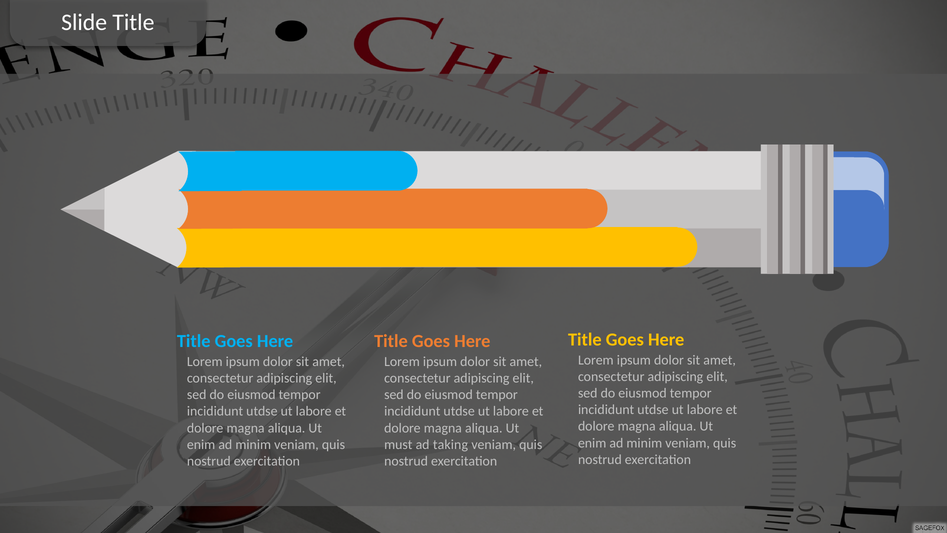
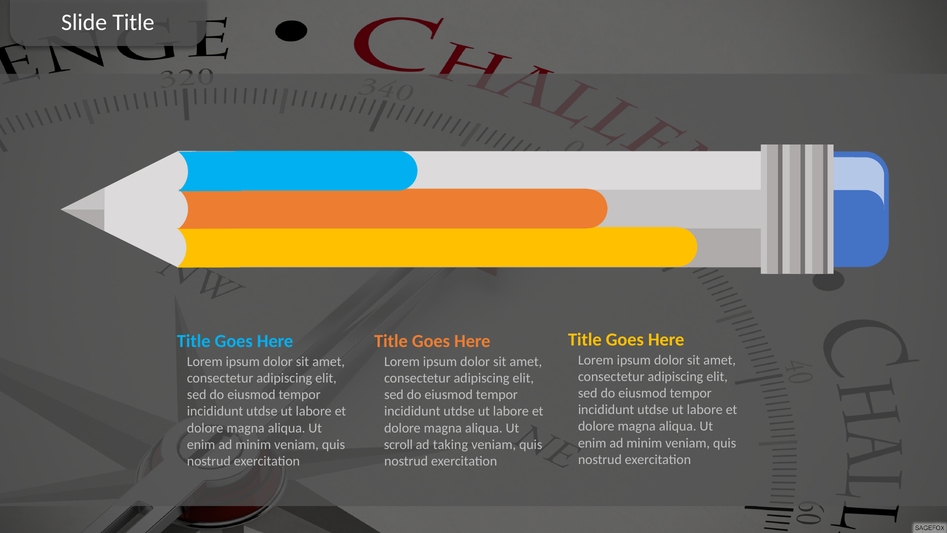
must: must -> scroll
